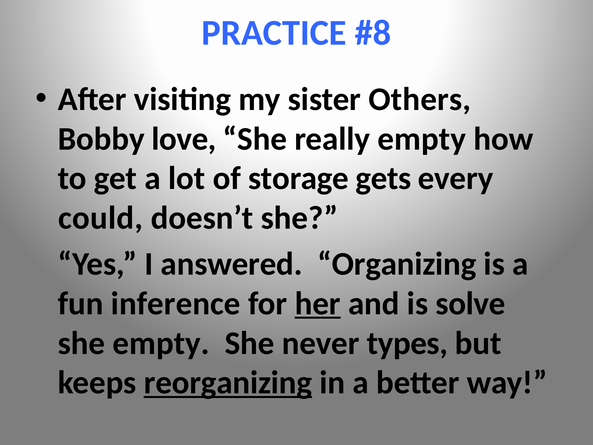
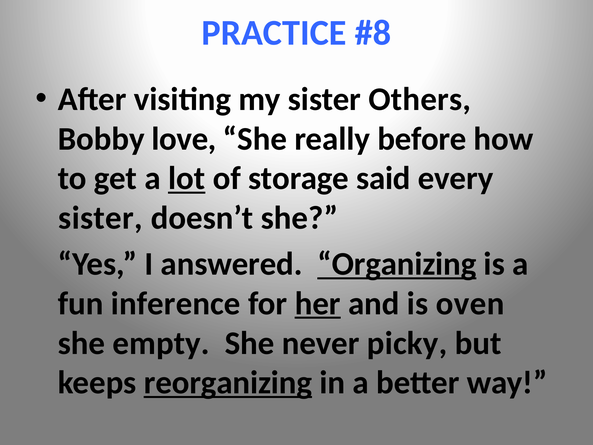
really empty: empty -> before
lot underline: none -> present
gets: gets -> said
could at (100, 218): could -> sister
Organizing underline: none -> present
solve: solve -> oven
types: types -> picky
